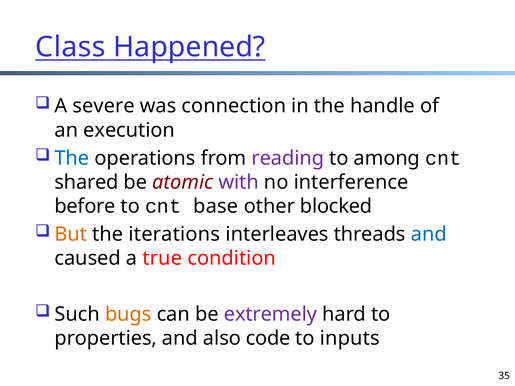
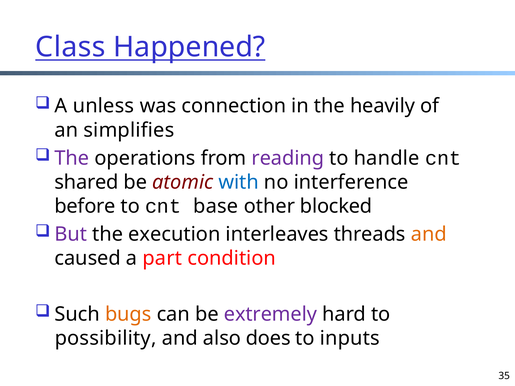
severe: severe -> unless
handle: handle -> heavily
execution: execution -> simplifies
The at (72, 158) colour: blue -> purple
among: among -> handle
with colour: purple -> blue
But colour: orange -> purple
iterations: iterations -> execution
and at (429, 234) colour: blue -> orange
true: true -> part
properties: properties -> possibility
code: code -> does
